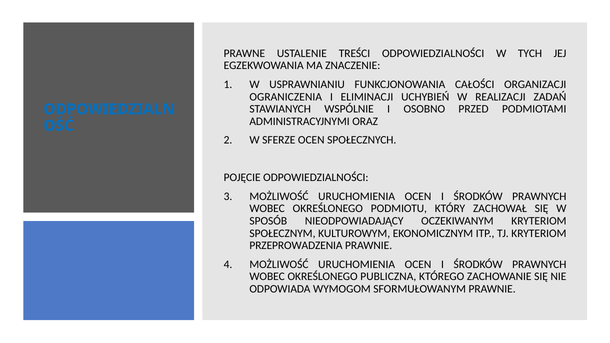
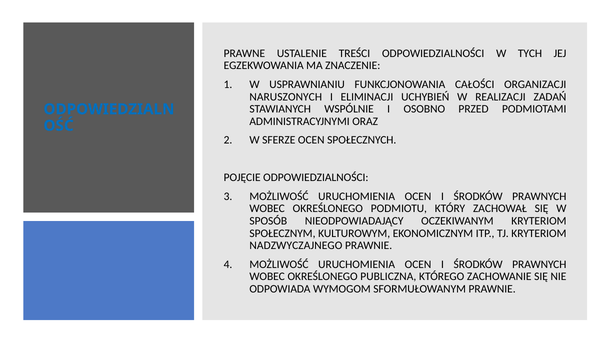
OGRANICZENIA: OGRANICZENIA -> NARUSZONYCH
PRZEPROWADZENIA: PRZEPROWADZENIA -> NADZWYCZAJNEGO
